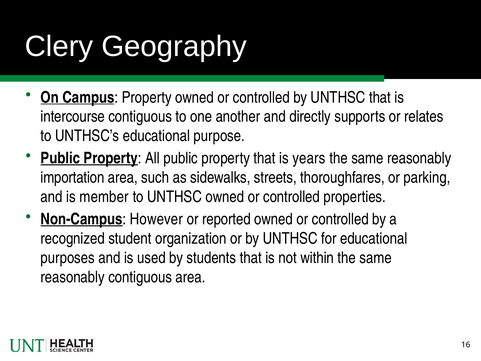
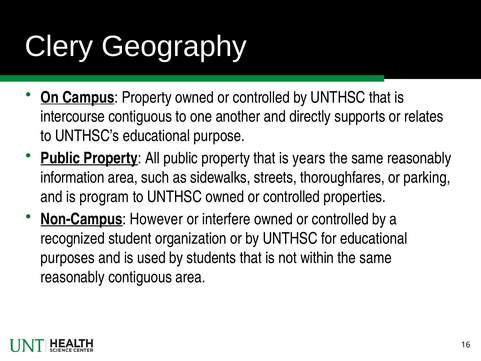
importation: importation -> information
member: member -> program
reported: reported -> interfere
